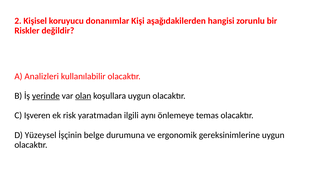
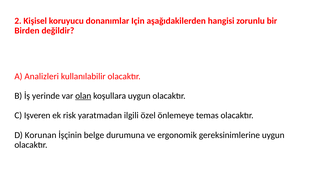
Kişi: Kişi -> Için
Riskler: Riskler -> Birden
yerinde underline: present -> none
aynı: aynı -> özel
Yüzeysel: Yüzeysel -> Korunan
